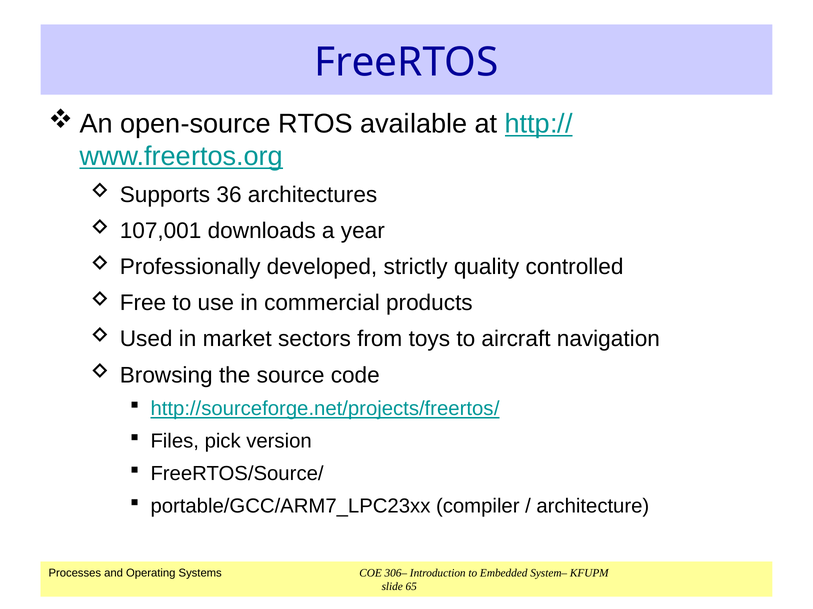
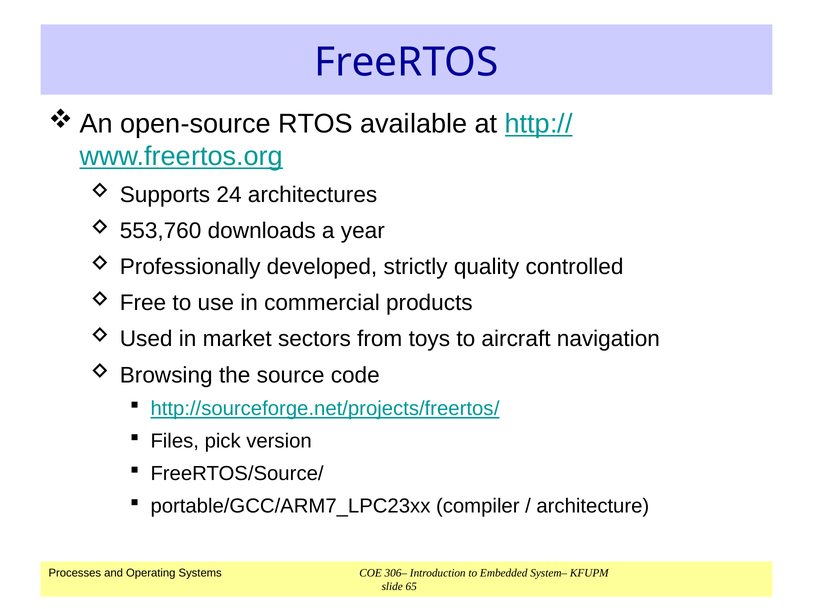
36: 36 -> 24
107,001: 107,001 -> 553,760
